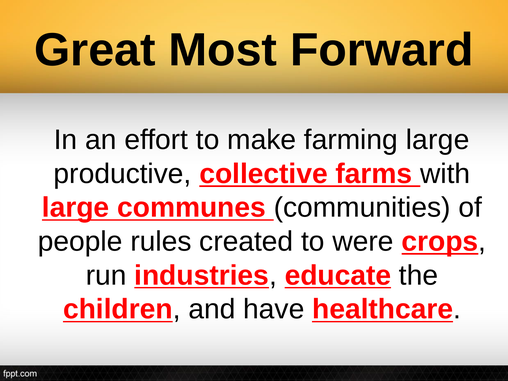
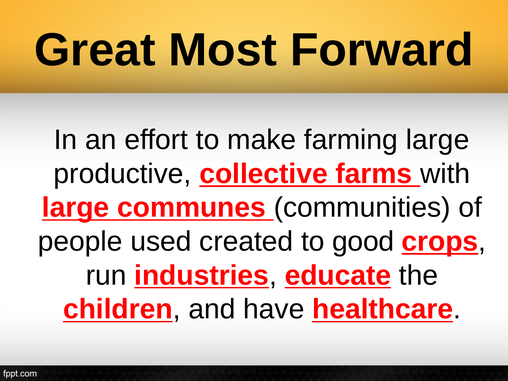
rules: rules -> used
were: were -> good
